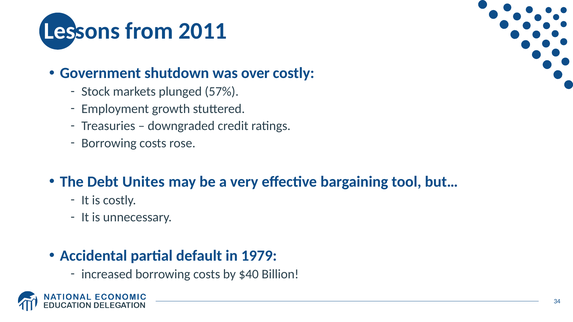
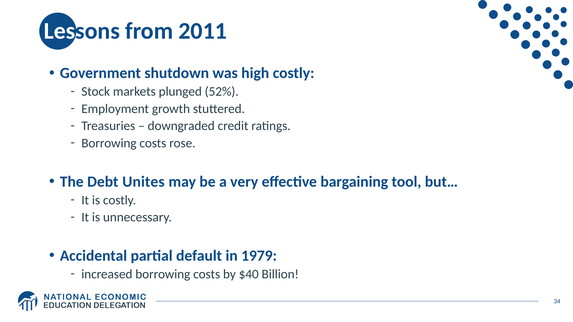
over: over -> high
57%: 57% -> 52%
